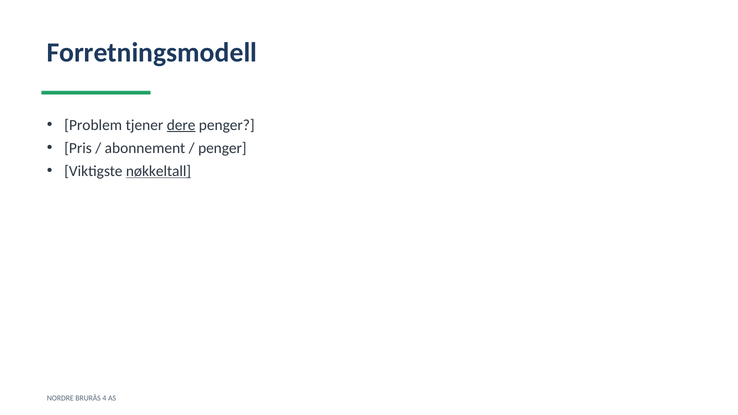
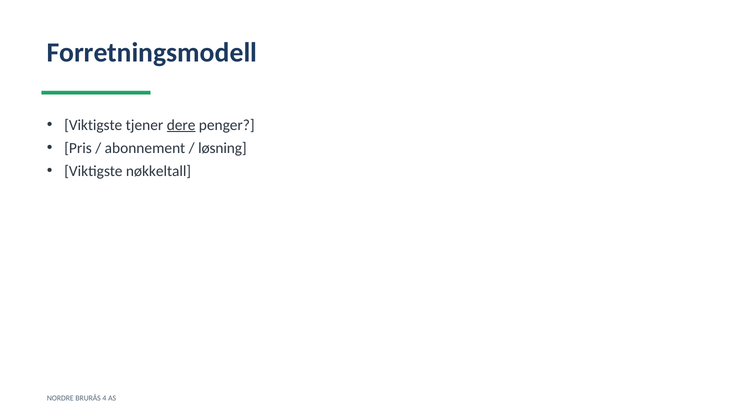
Problem at (93, 125): Problem -> Viktigste
penger at (222, 148): penger -> løsning
nøkkeltall underline: present -> none
